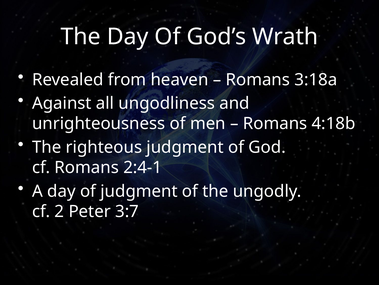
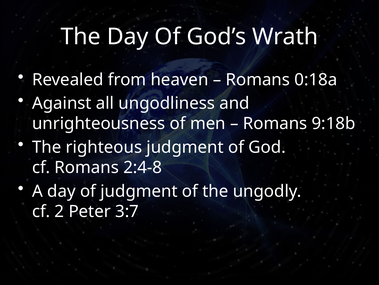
3:18a: 3:18a -> 0:18a
4:18b: 4:18b -> 9:18b
2:4-1: 2:4-1 -> 2:4-8
